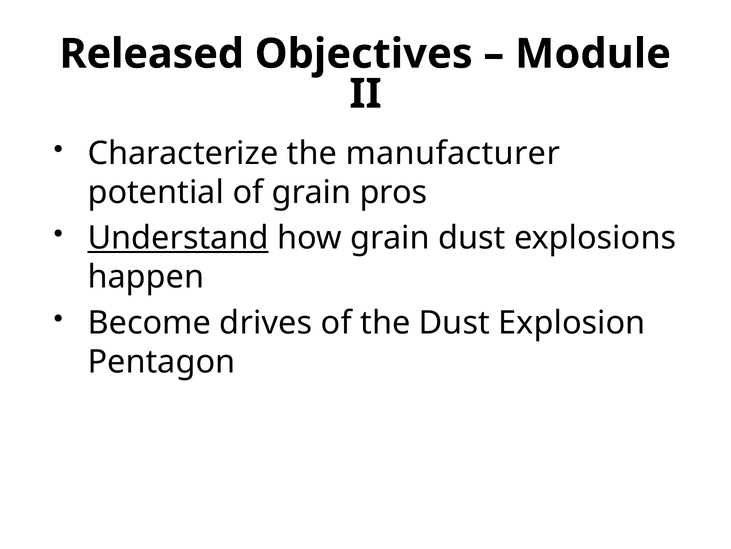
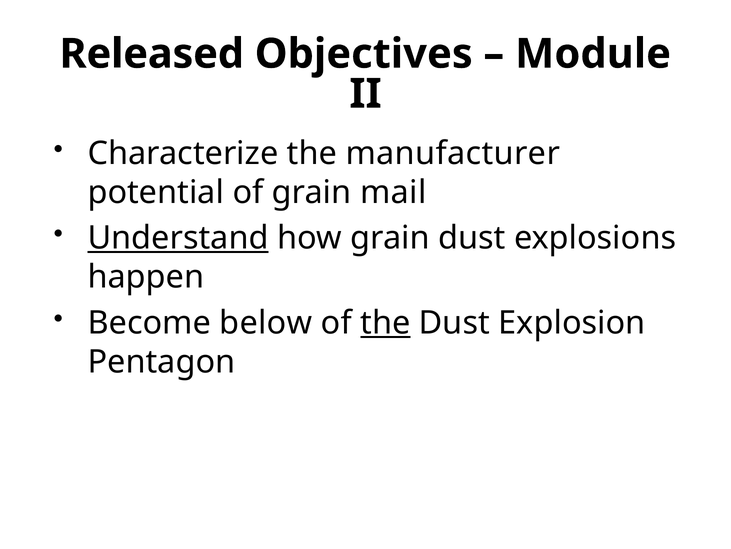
pros: pros -> mail
drives: drives -> below
the at (385, 322) underline: none -> present
